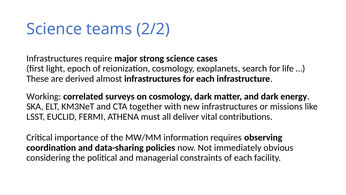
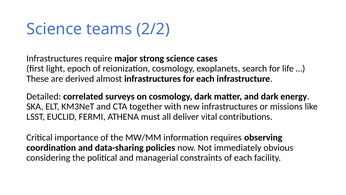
Working: Working -> Detailed
